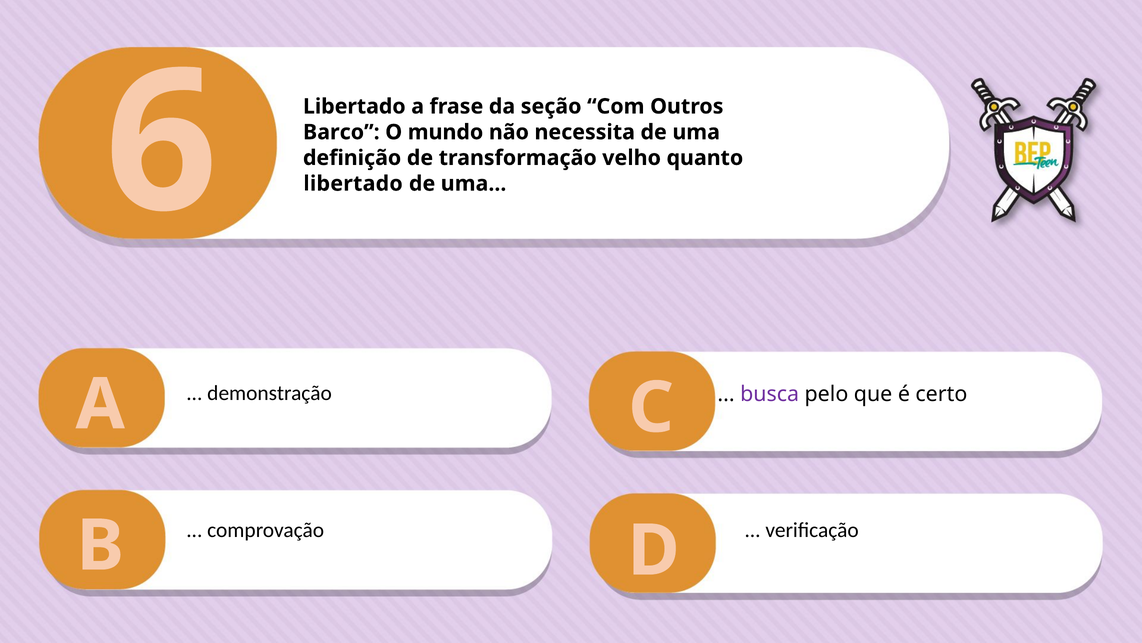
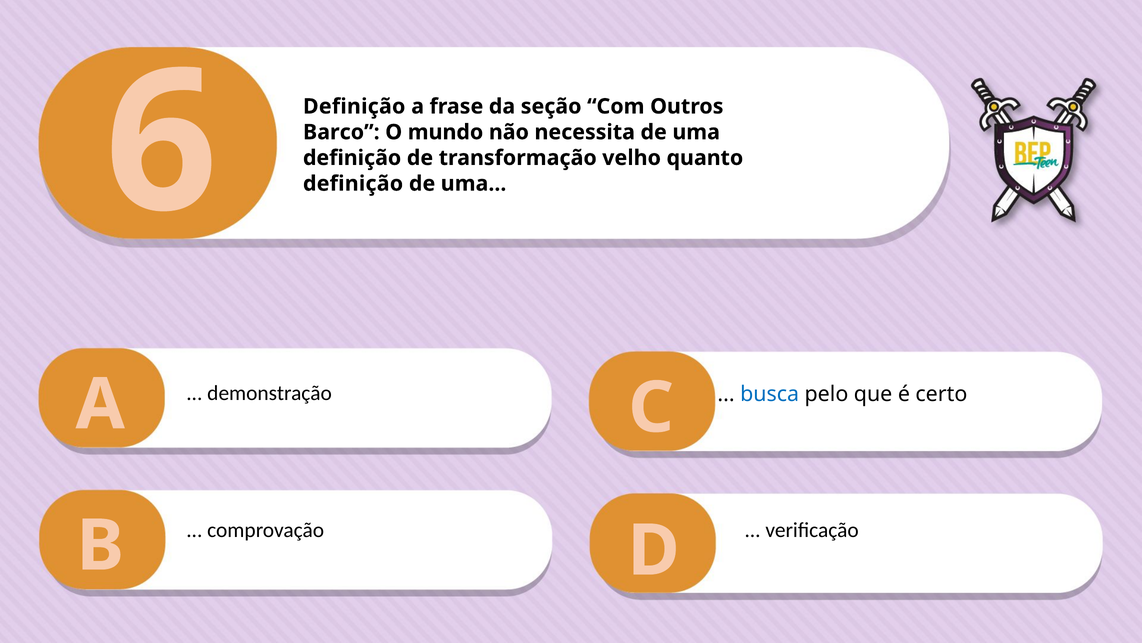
Libertado at (354, 106): Libertado -> Definição
libertado at (353, 183): libertado -> definição
busca colour: purple -> blue
